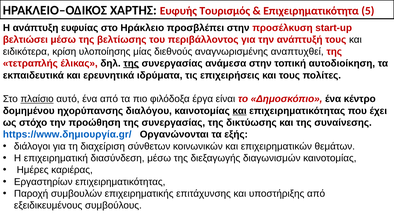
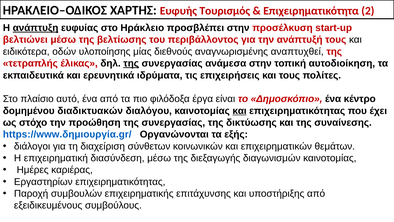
5: 5 -> 2
ανάπτυξη underline: none -> present
βελτιώσει: βελτιώσει -> βελτιώνει
κρίση: κρίση -> οδών
πλαίσιο underline: present -> none
ηχορύπανσης: ηχορύπανσης -> διαδικτυακών
